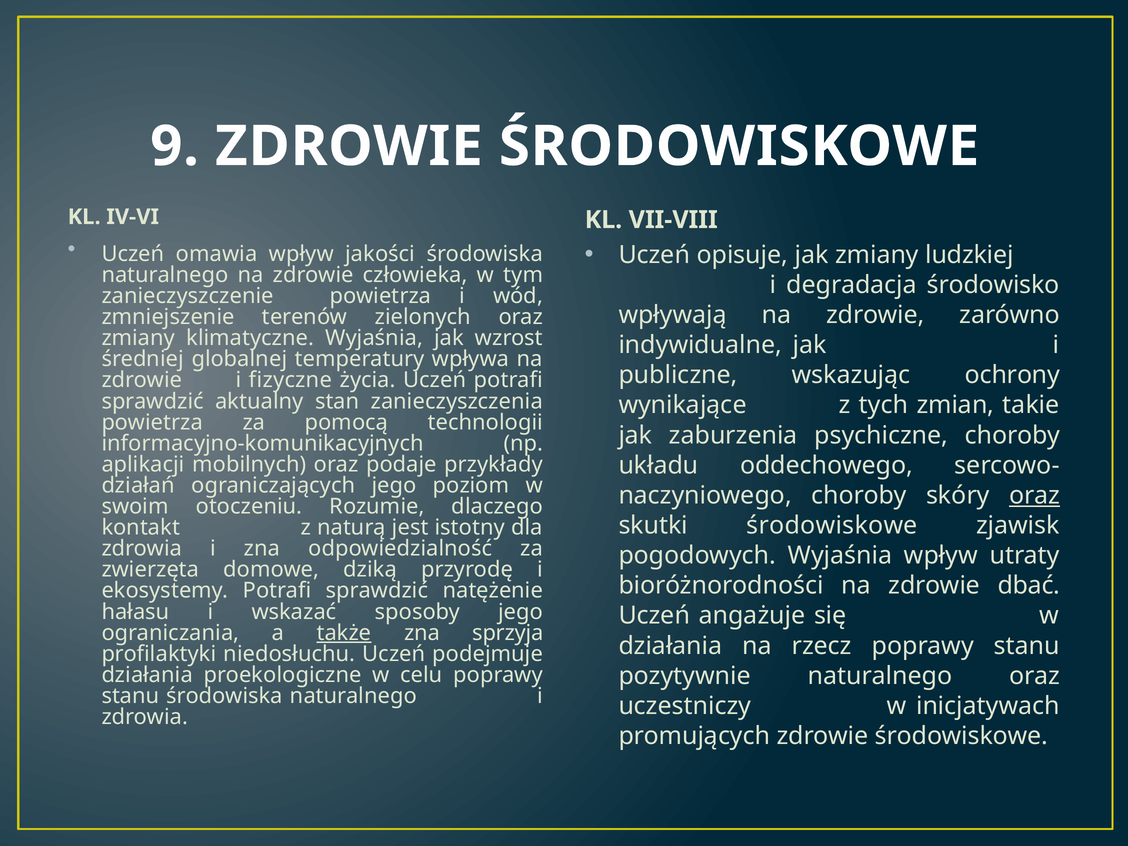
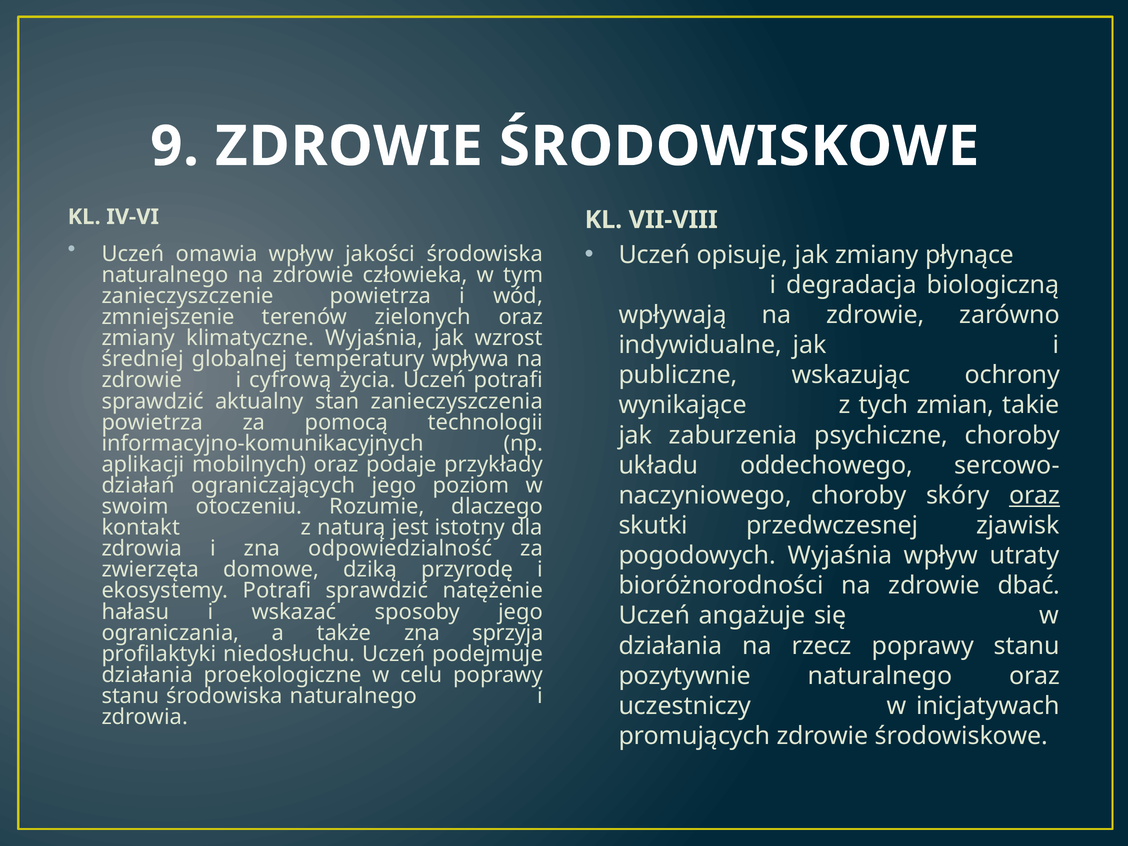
ludzkiej: ludzkiej -> płynące
środowisko: środowisko -> biologiczną
fizyczne: fizyczne -> cyfrową
skutki środowiskowe: środowiskowe -> przedwczesnej
także underline: present -> none
